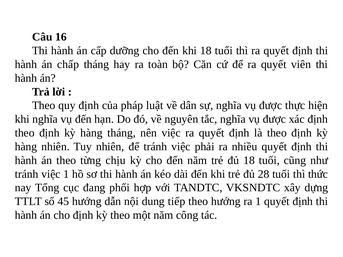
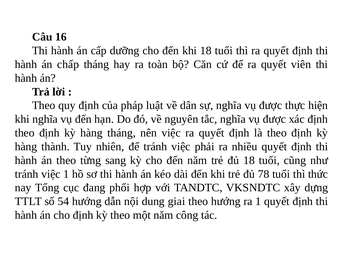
hàng nhiên: nhiên -> thành
chịu: chịu -> sang
28: 28 -> 78
45: 45 -> 54
tiếp: tiếp -> giai
